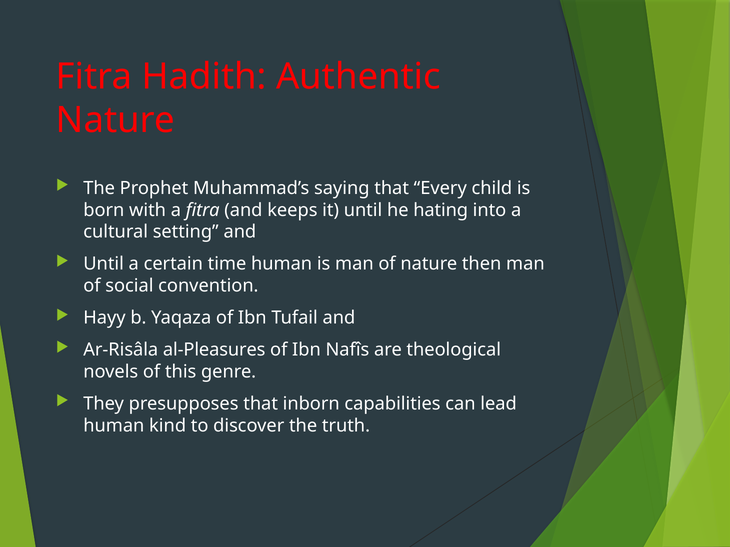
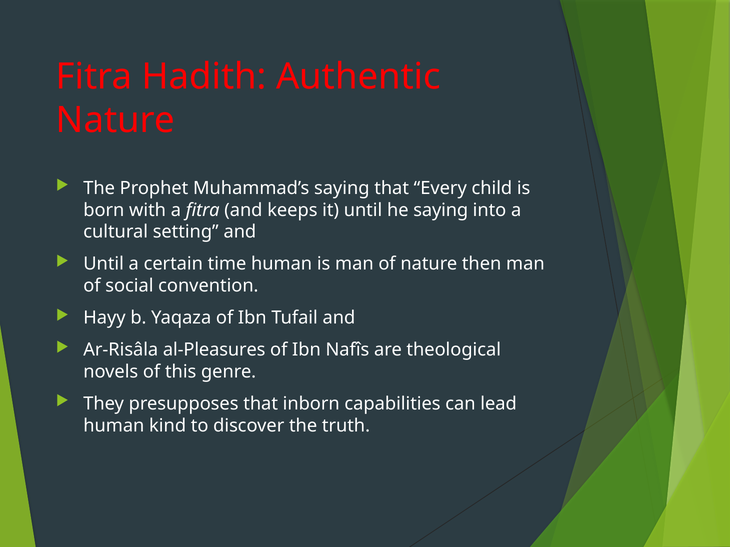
he hating: hating -> saying
